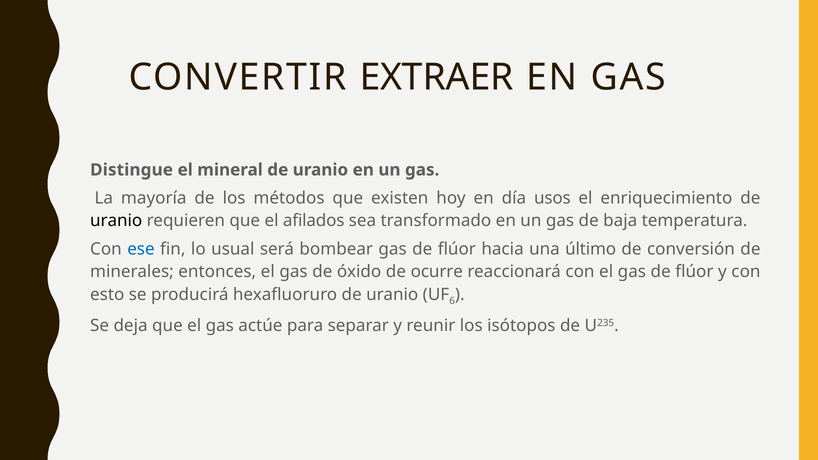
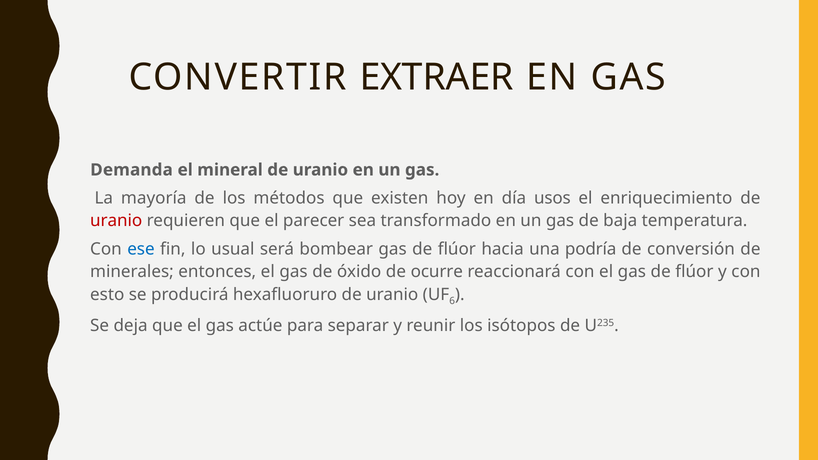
Distingue: Distingue -> Demanda
uranio at (116, 221) colour: black -> red
afilados: afilados -> parecer
último: último -> podría
